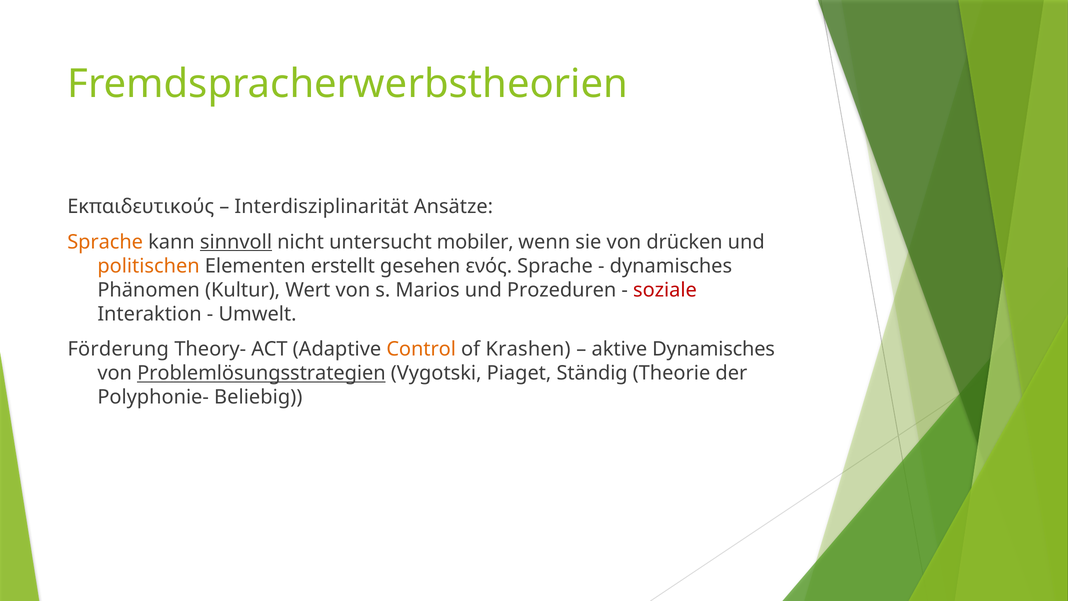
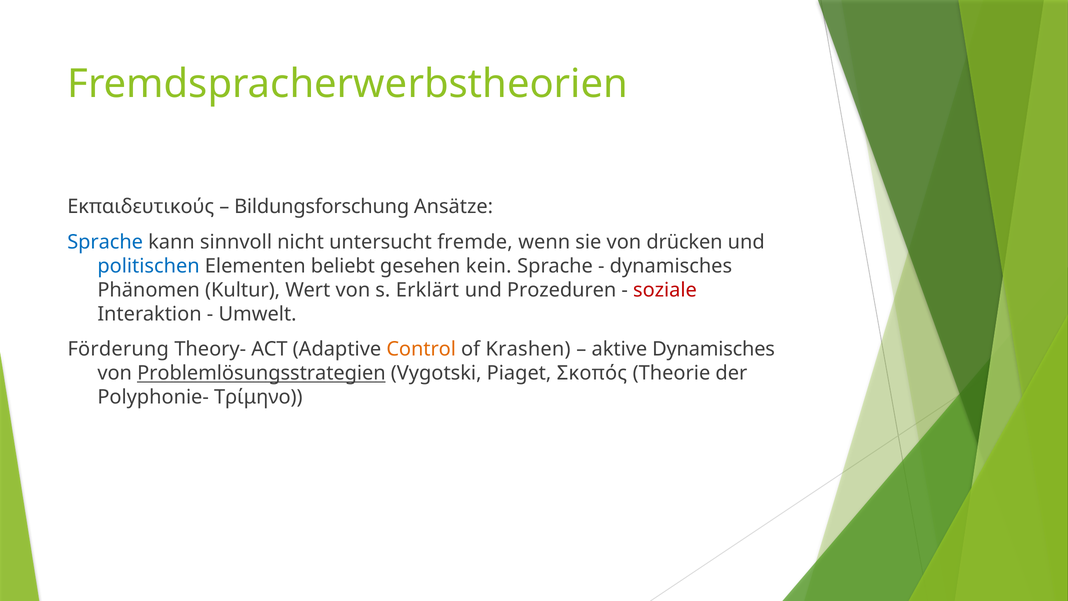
Interdisziplinarität: Interdisziplinarität -> Bildungsforschung
Sprache at (105, 242) colour: orange -> blue
sinnvoll underline: present -> none
mobiler: mobiler -> fremde
politischen colour: orange -> blue
erstellt: erstellt -> beliebt
ενός: ενός -> kein
Marios: Marios -> Erklärt
Ständig: Ständig -> Σκοπός
Beliebig: Beliebig -> Τρίμηνο
